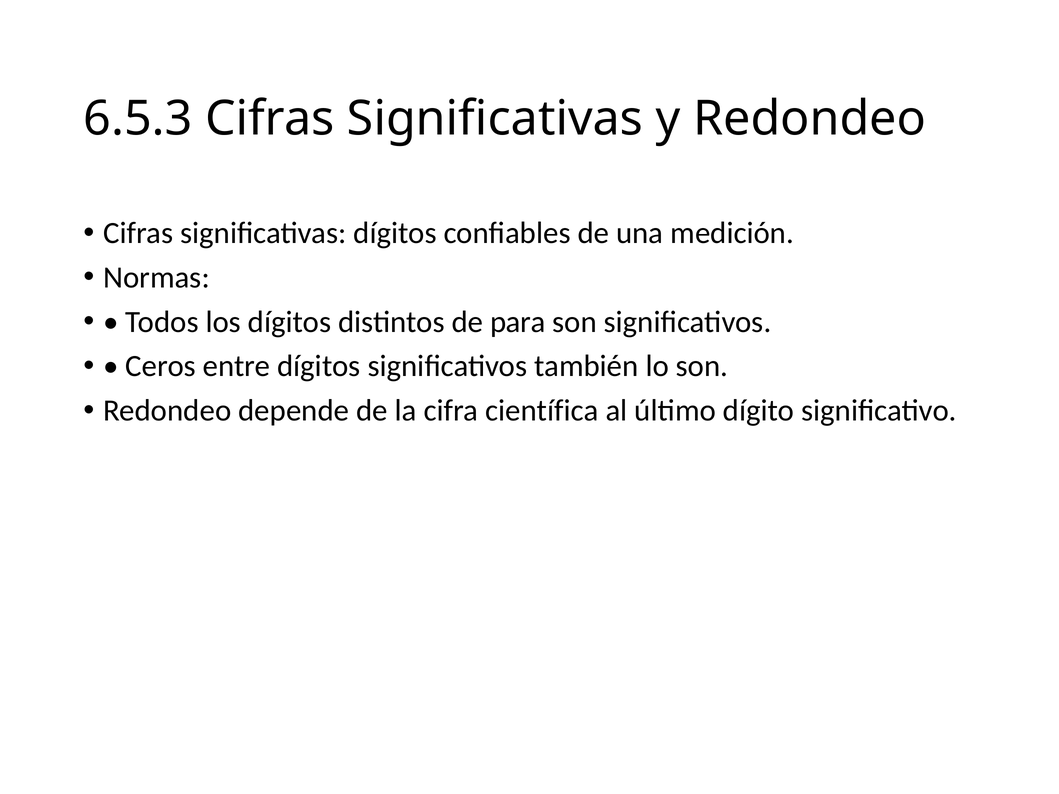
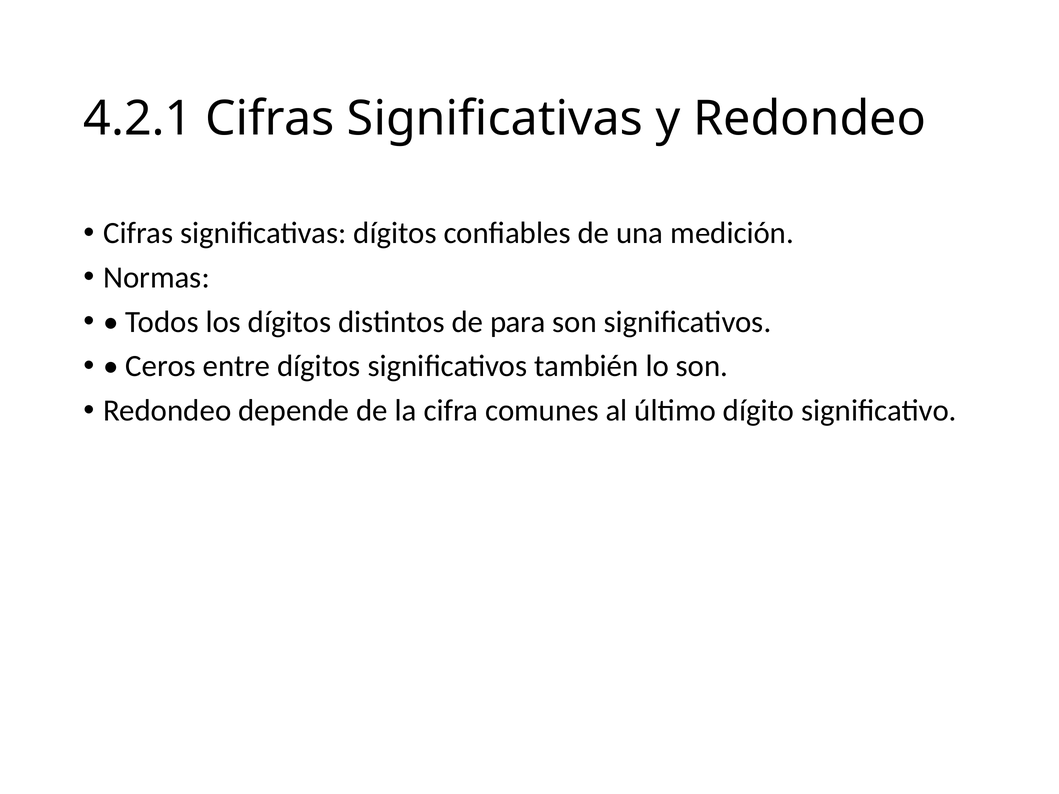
6.5.3: 6.5.3 -> 4.2.1
científica: científica -> comunes
